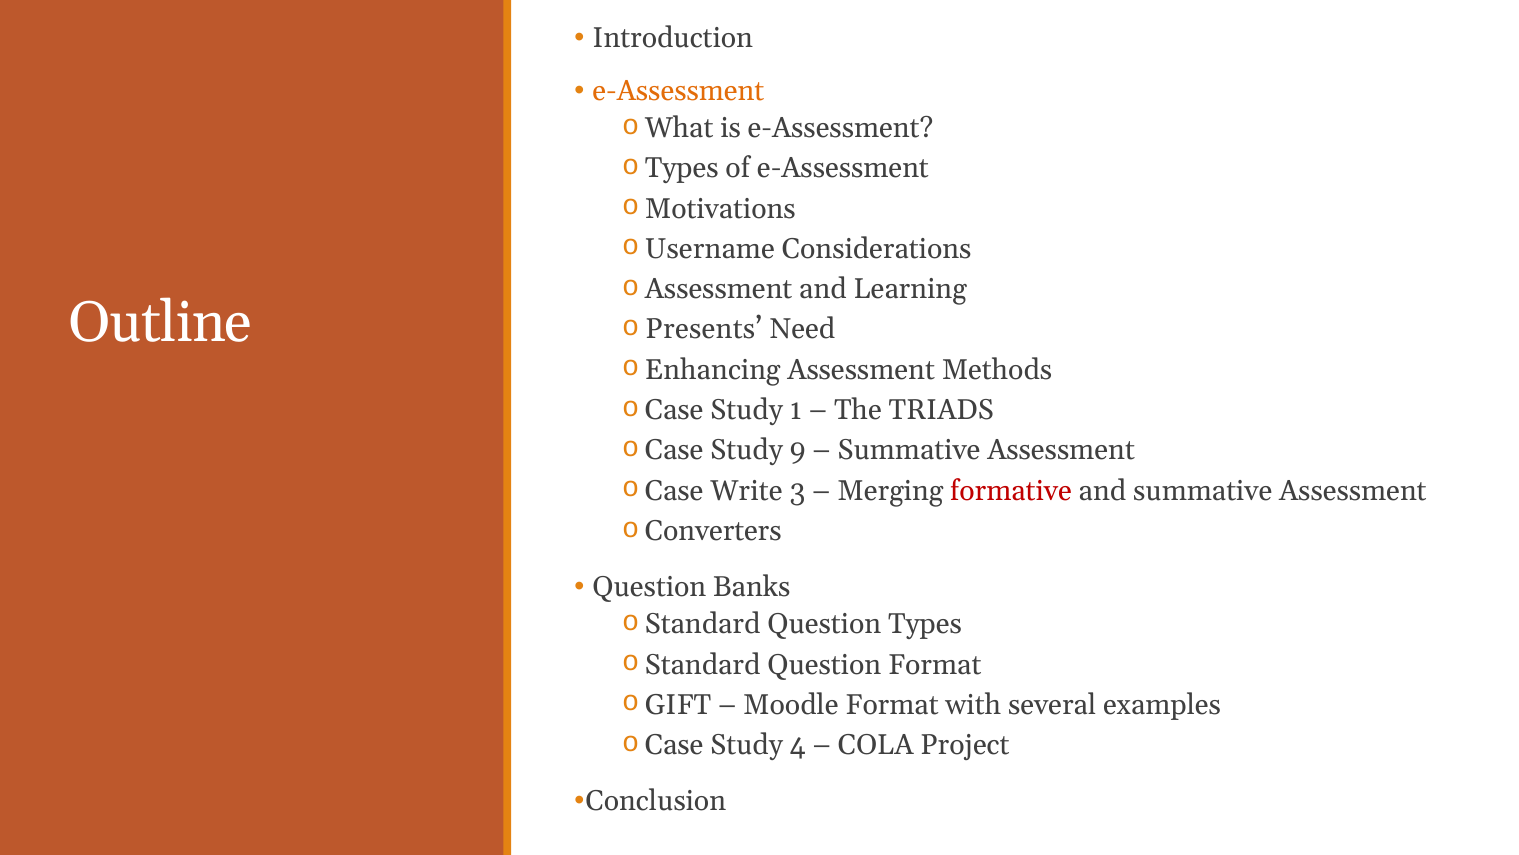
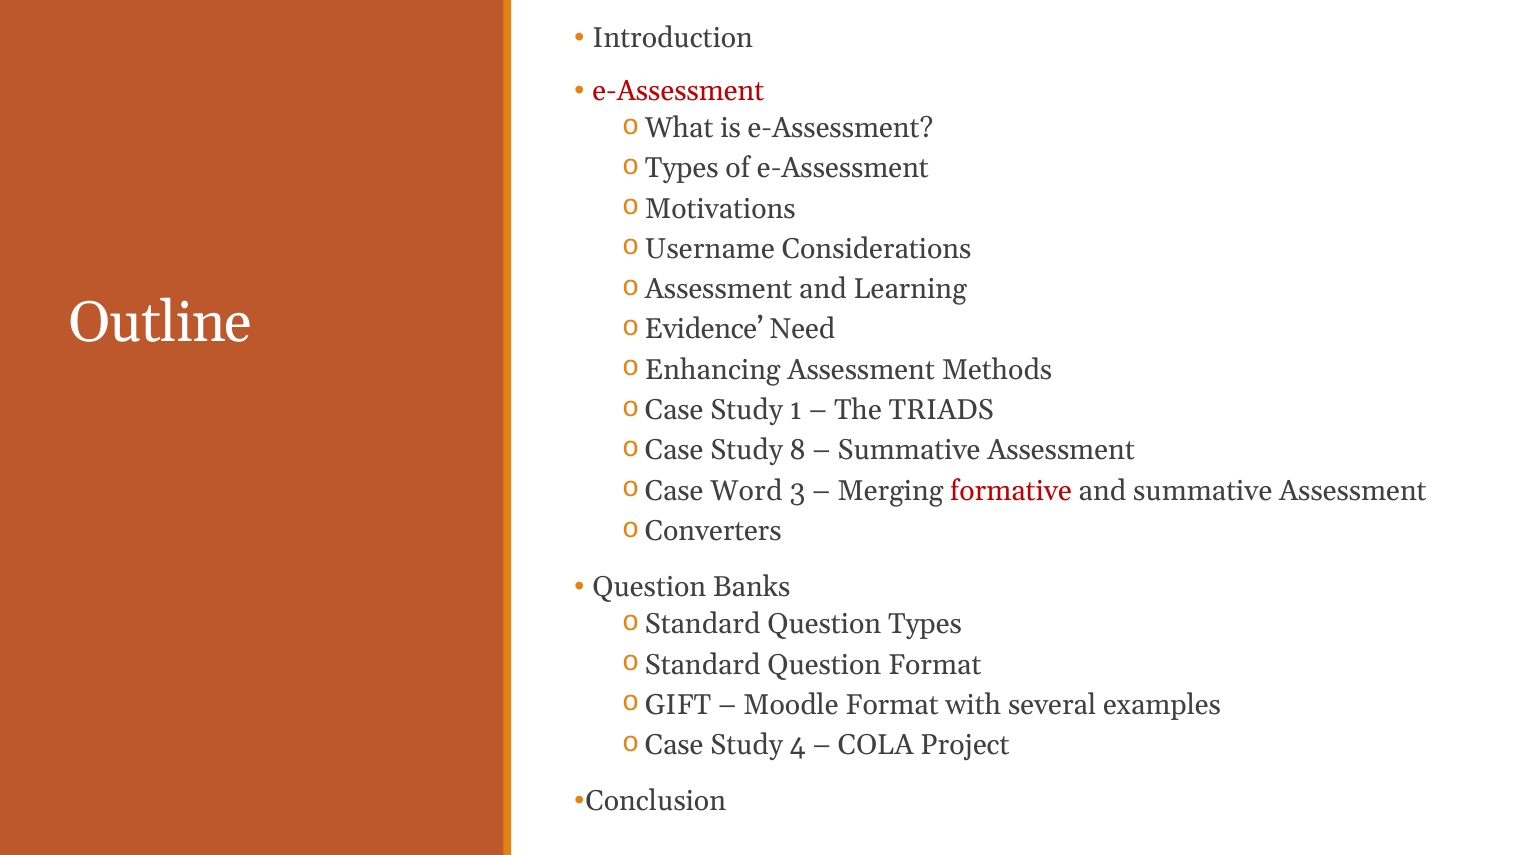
e-Assessment at (678, 91) colour: orange -> red
Presents: Presents -> Evidence
9: 9 -> 8
Write: Write -> Word
